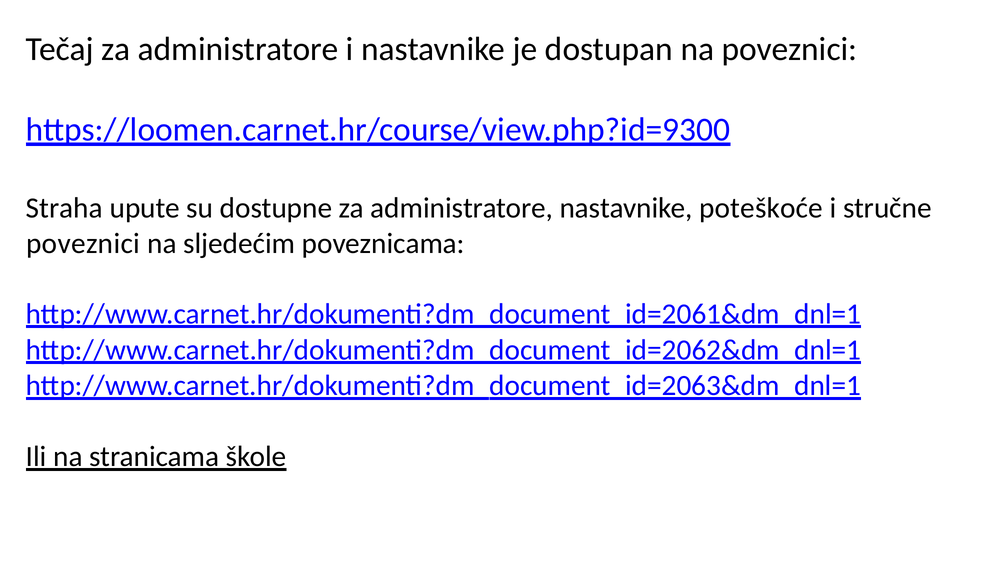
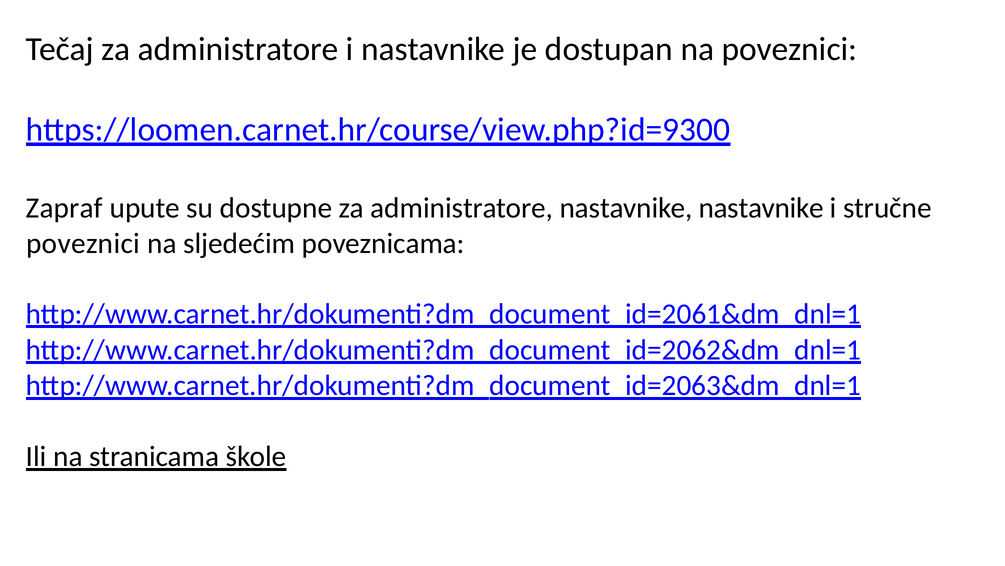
Straha: Straha -> Zapraf
nastavnike poteškoće: poteškoće -> nastavnike
